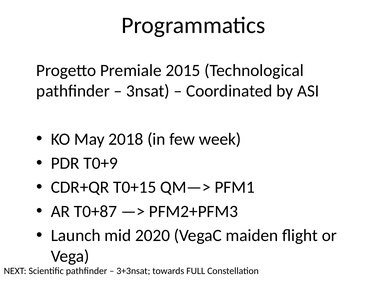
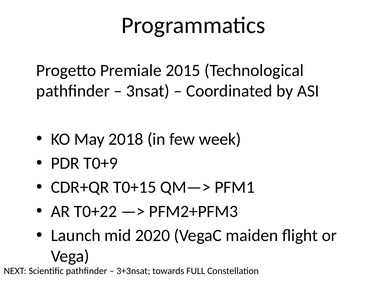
T0+87: T0+87 -> T0+22
